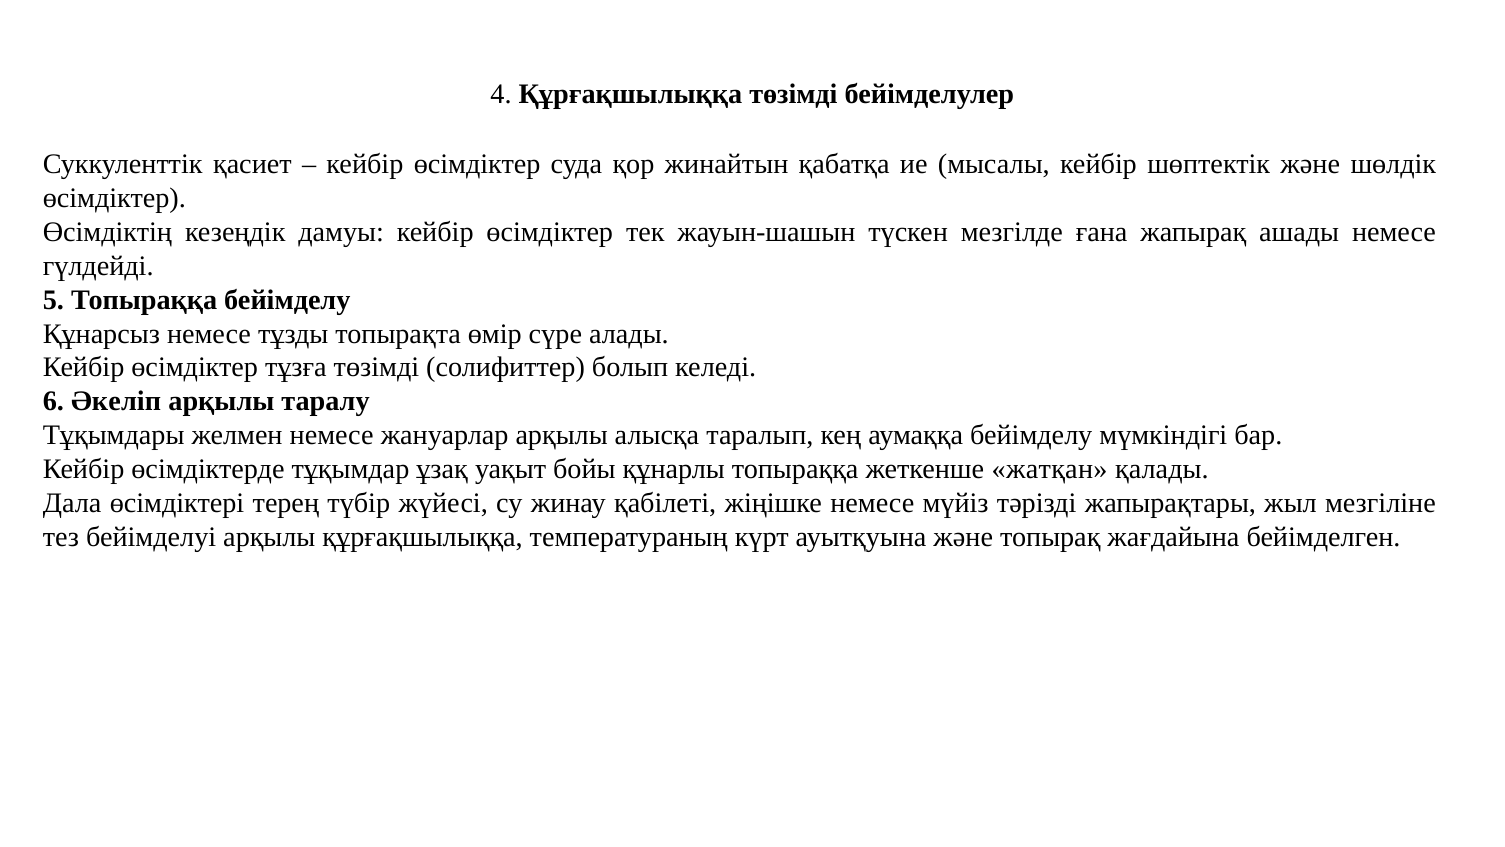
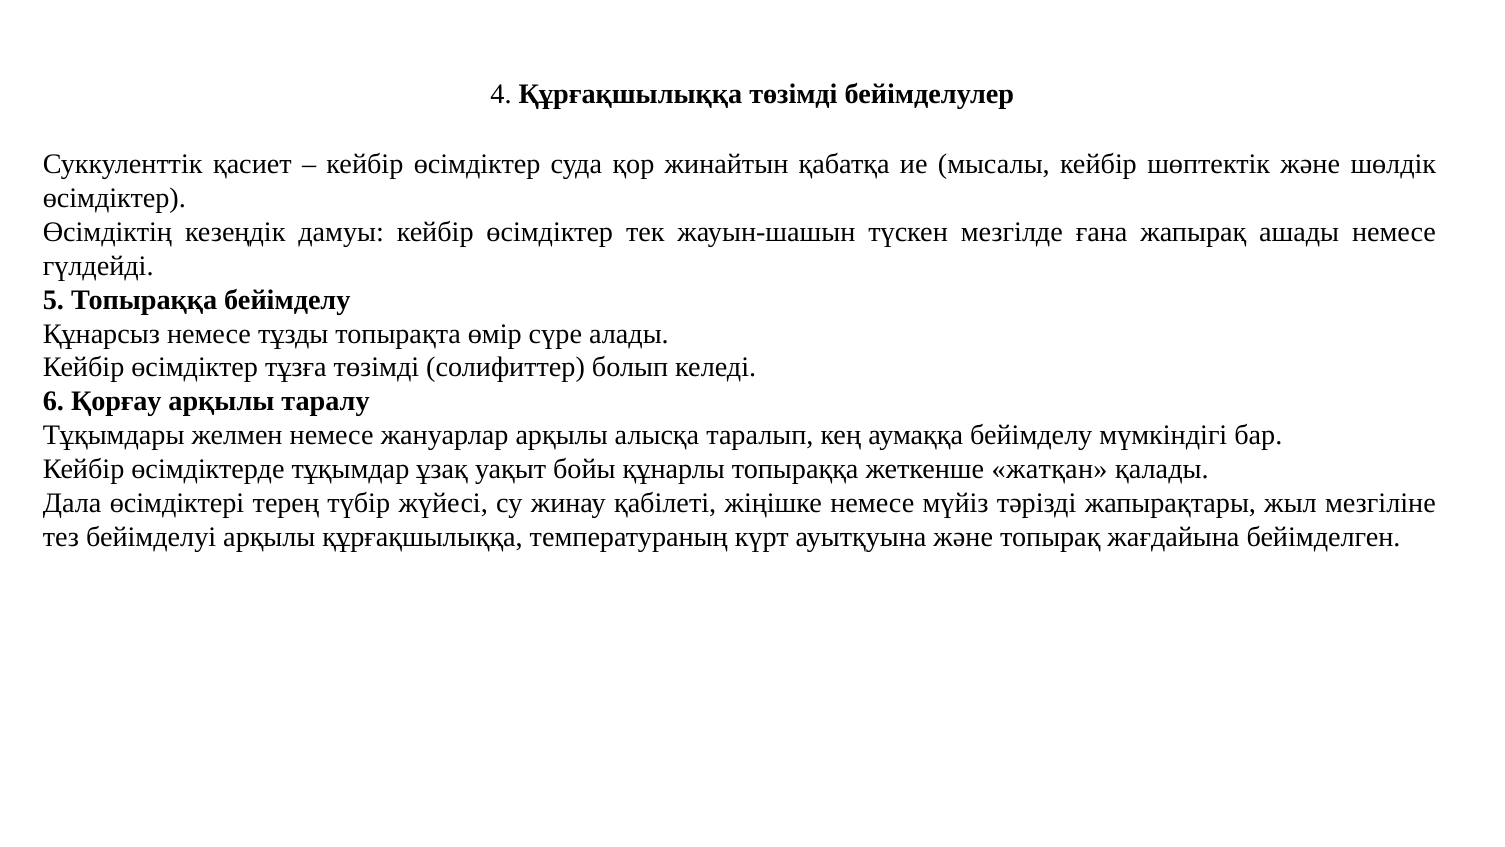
Әкеліп: Әкеліп -> Қорғау
